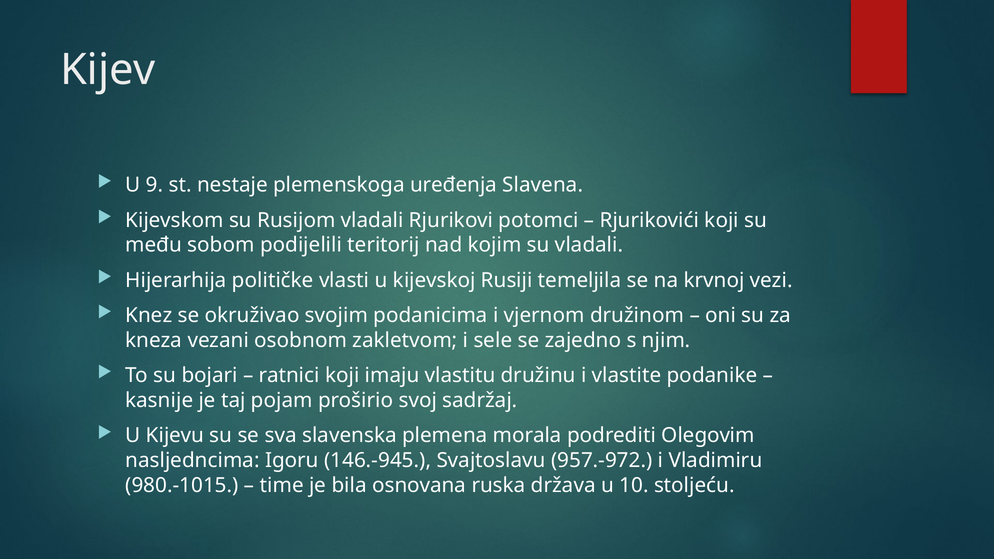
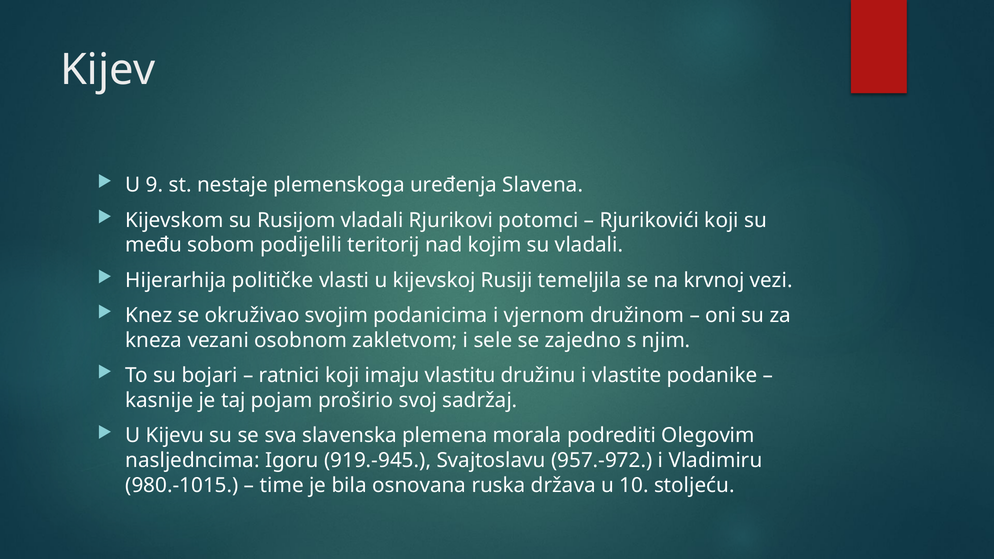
146.-945: 146.-945 -> 919.-945
